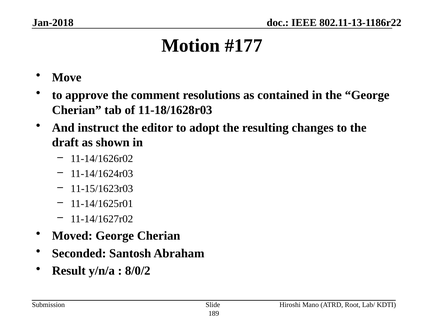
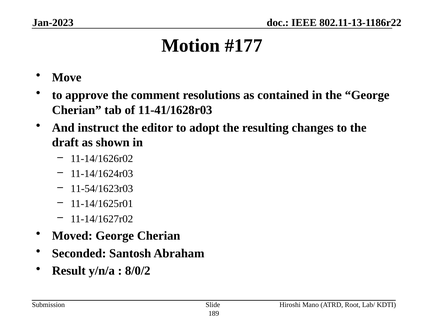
Jan-2018: Jan-2018 -> Jan-2023
11-18/1628r03: 11-18/1628r03 -> 11-41/1628r03
11-15/1623r03: 11-15/1623r03 -> 11-54/1623r03
